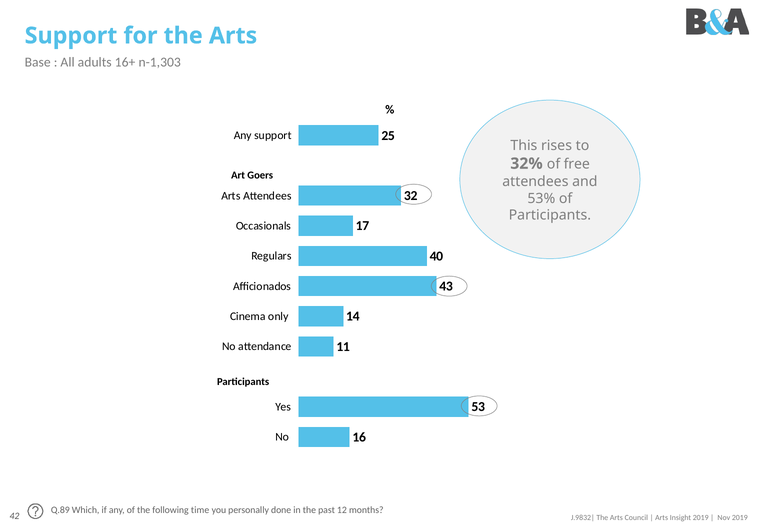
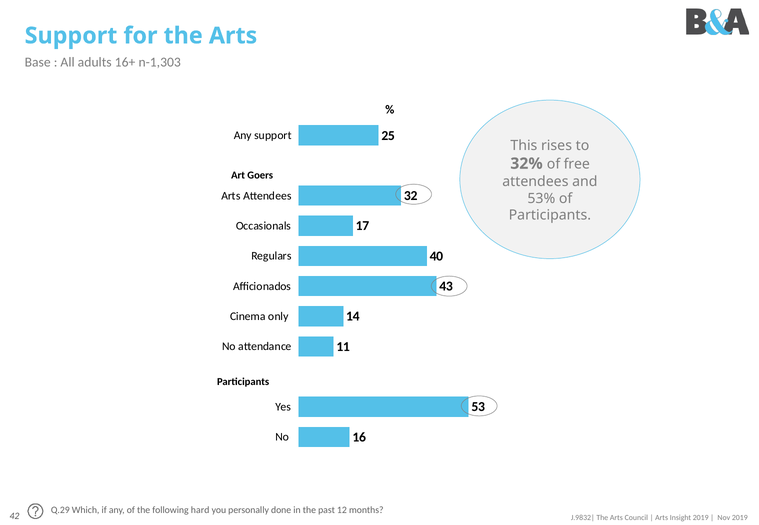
Q.89: Q.89 -> Q.29
time: time -> hard
